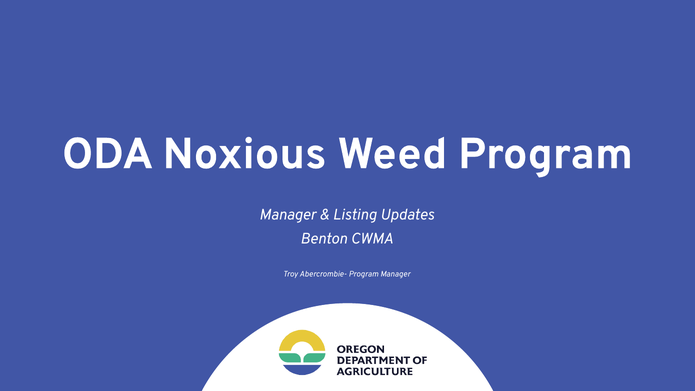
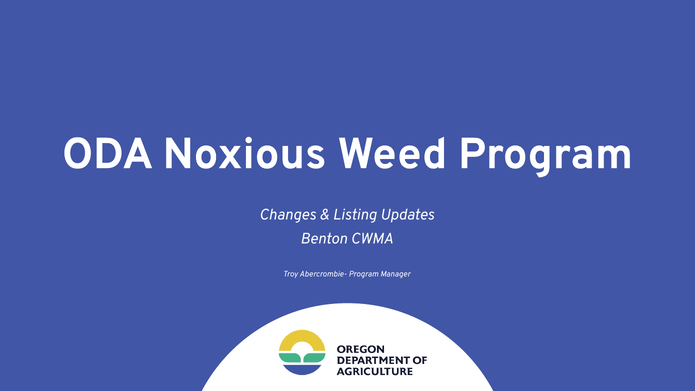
Manager at (288, 215): Manager -> Changes
